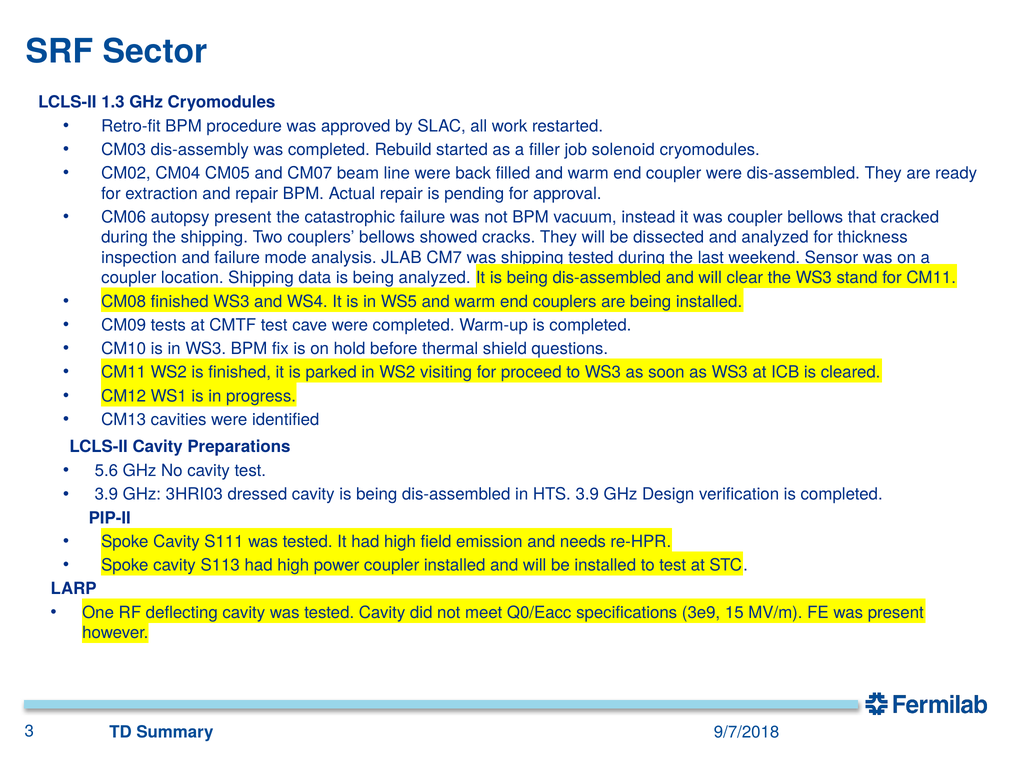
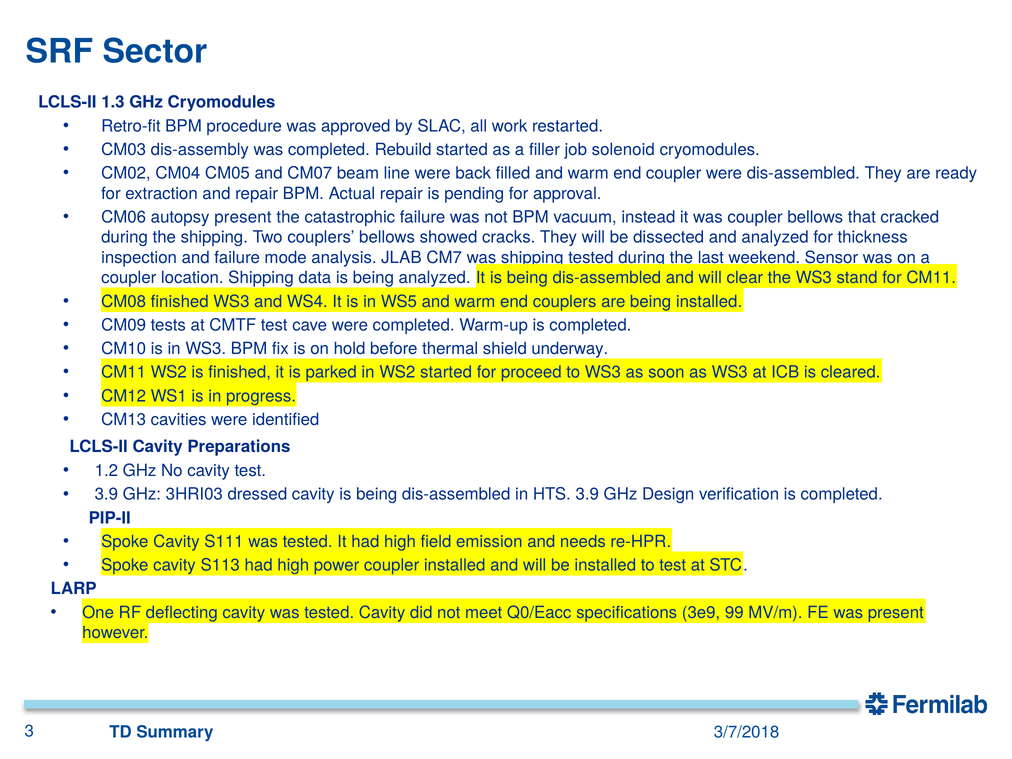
questions: questions -> underway
WS2 visiting: visiting -> started
5.6: 5.6 -> 1.2
15: 15 -> 99
9/7/2018: 9/7/2018 -> 3/7/2018
